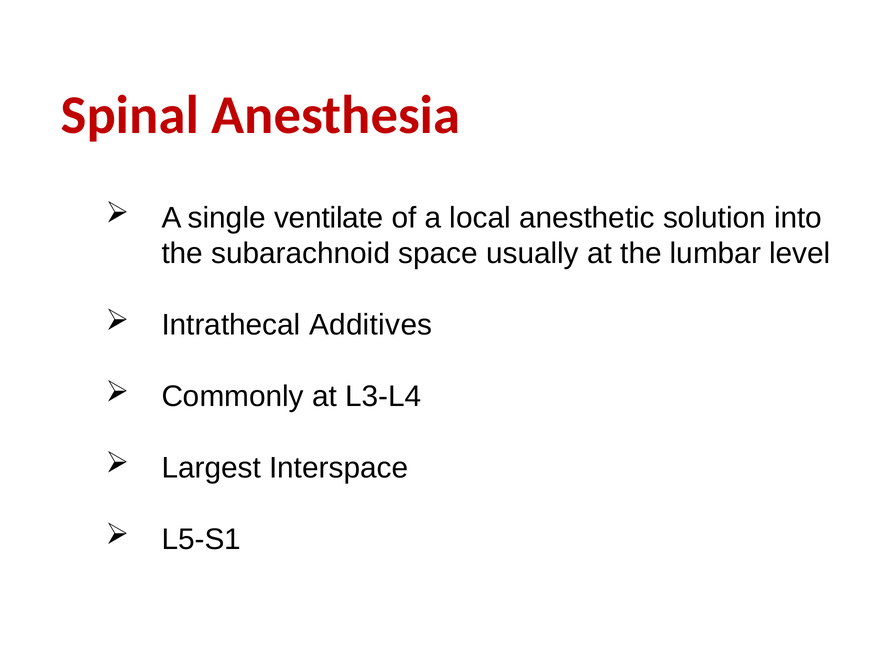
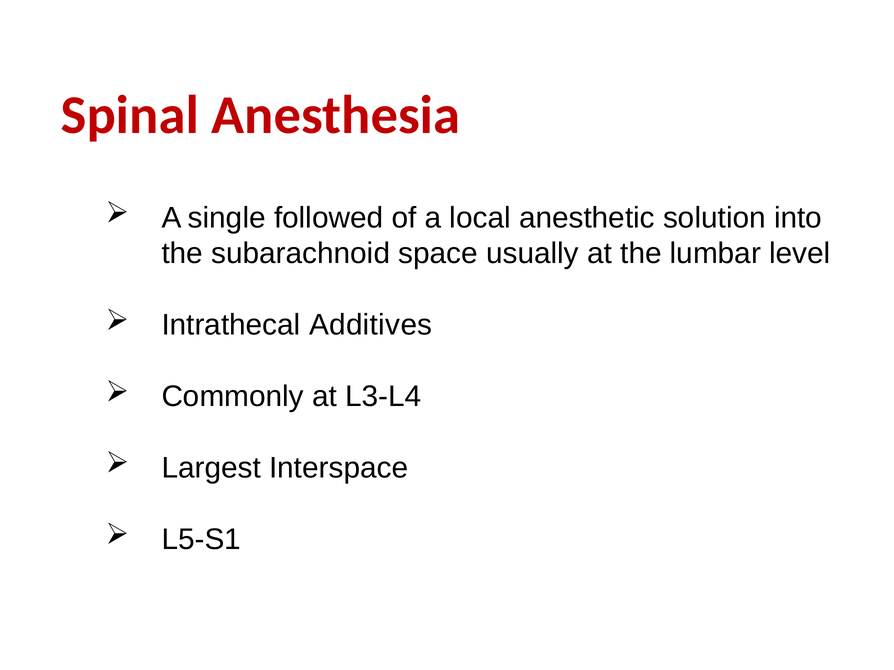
ventilate: ventilate -> followed
